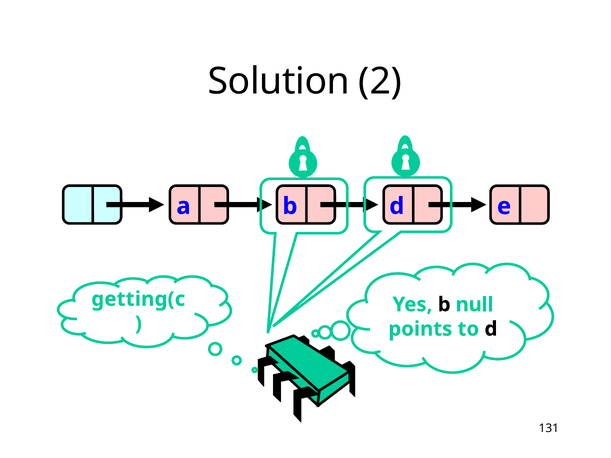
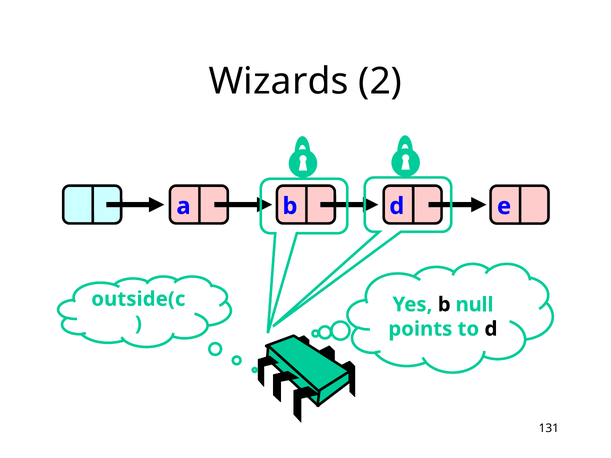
Solution: Solution -> Wizards
getting(c: getting(c -> outside(c
